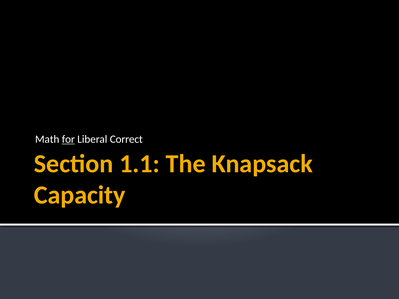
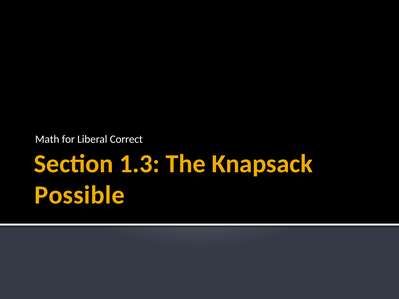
for underline: present -> none
1.1: 1.1 -> 1.3
Capacity: Capacity -> Possible
